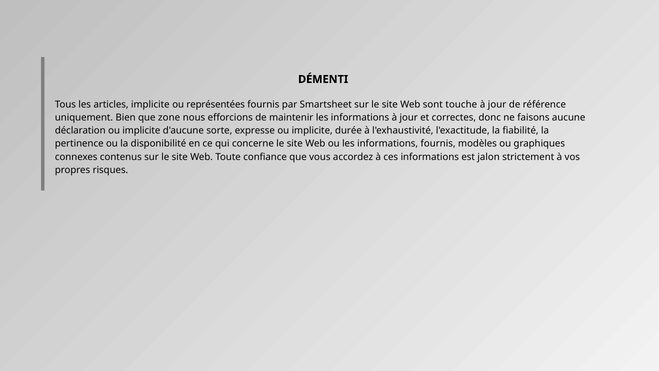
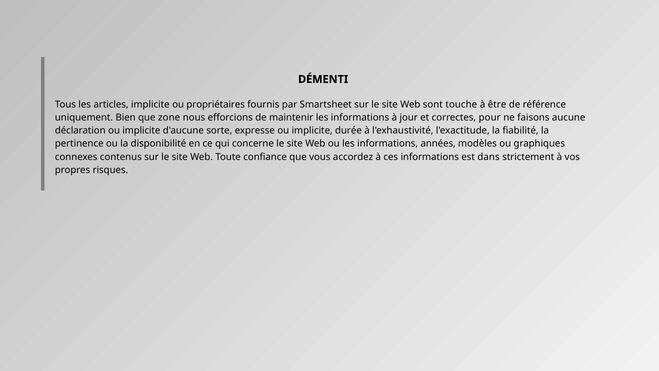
représentées: représentées -> propriétaires
jour at (497, 104): jour -> être
donc: donc -> pour
informations fournis: fournis -> années
jalon: jalon -> dans
